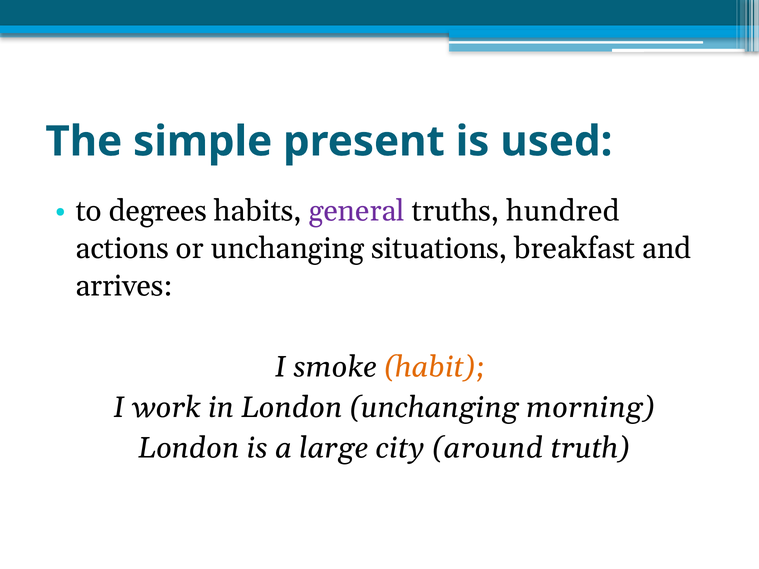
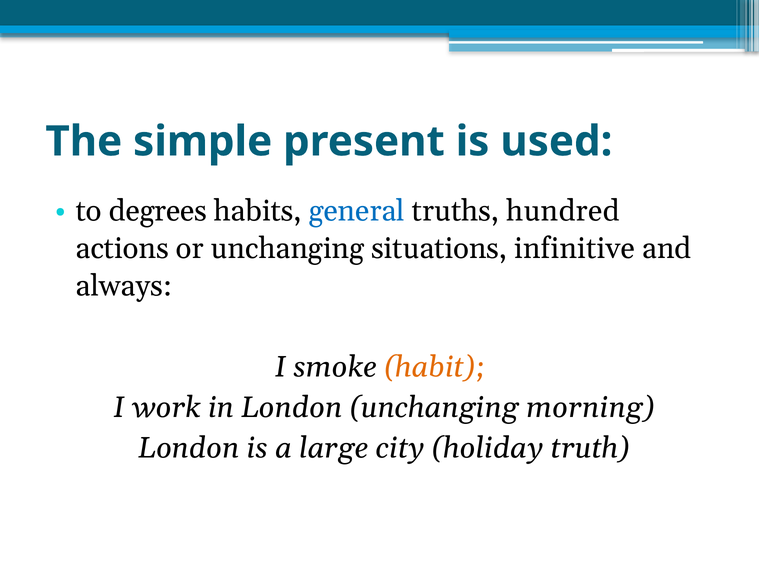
general colour: purple -> blue
breakfast: breakfast -> infinitive
arrives: arrives -> always
around: around -> holiday
